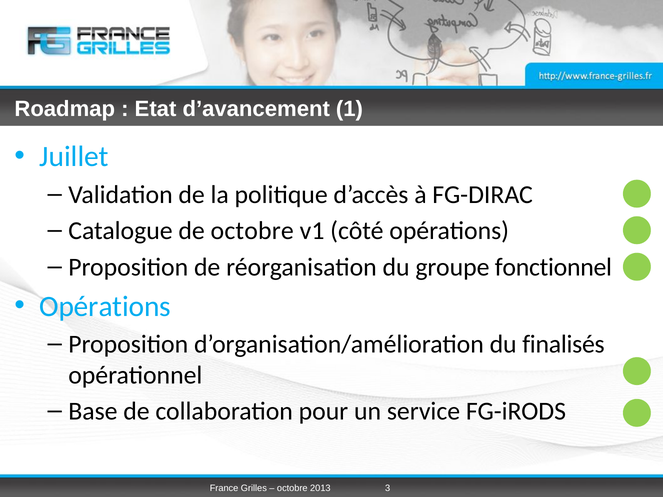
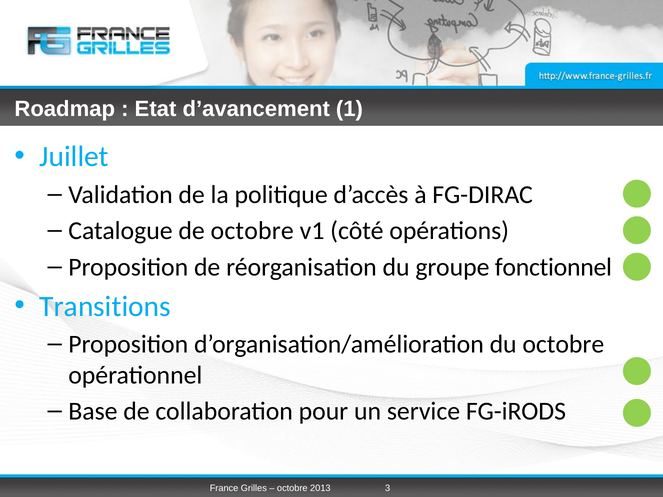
Opérations at (105, 306): Opérations -> Transitions
du finalisés: finalisés -> octobre
